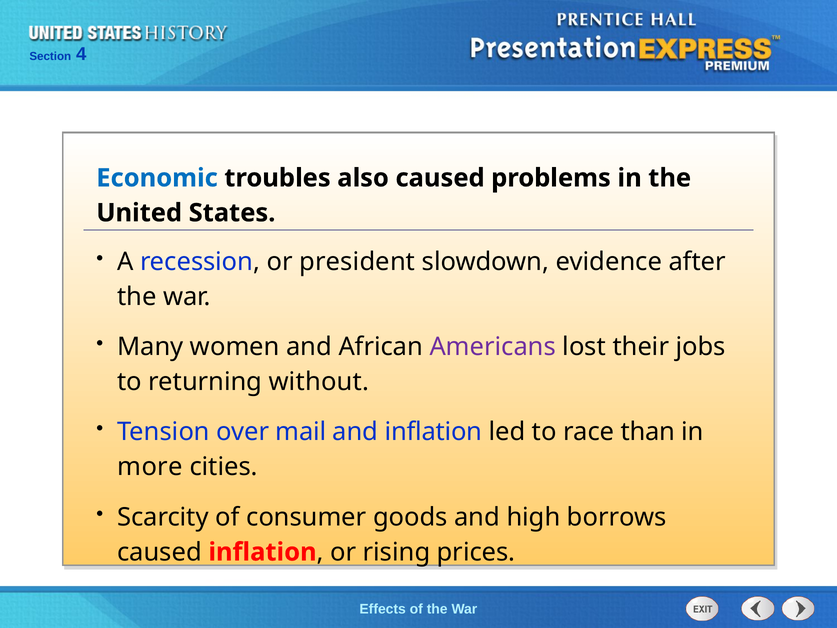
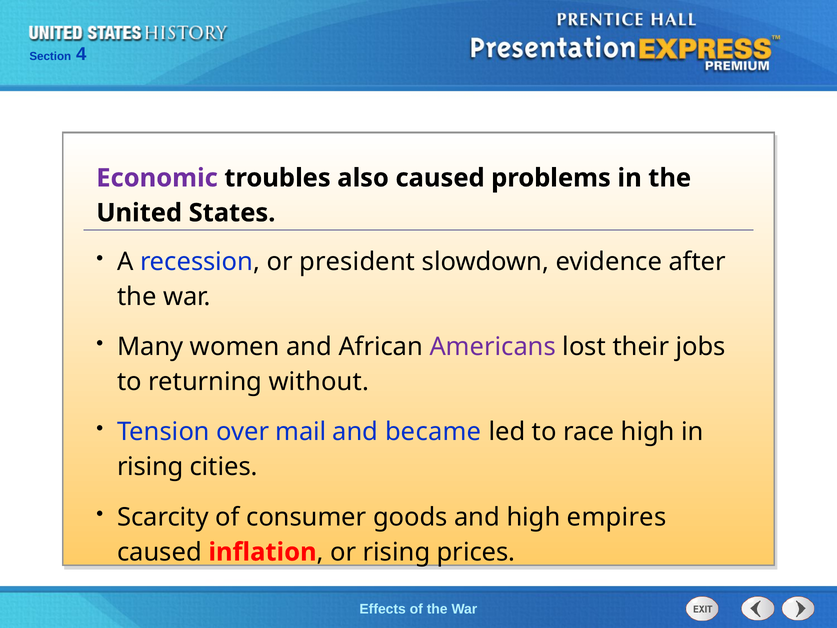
Economic colour: blue -> purple
and inflation: inflation -> became
race than: than -> high
more at (150, 467): more -> rising
borrows: borrows -> empires
